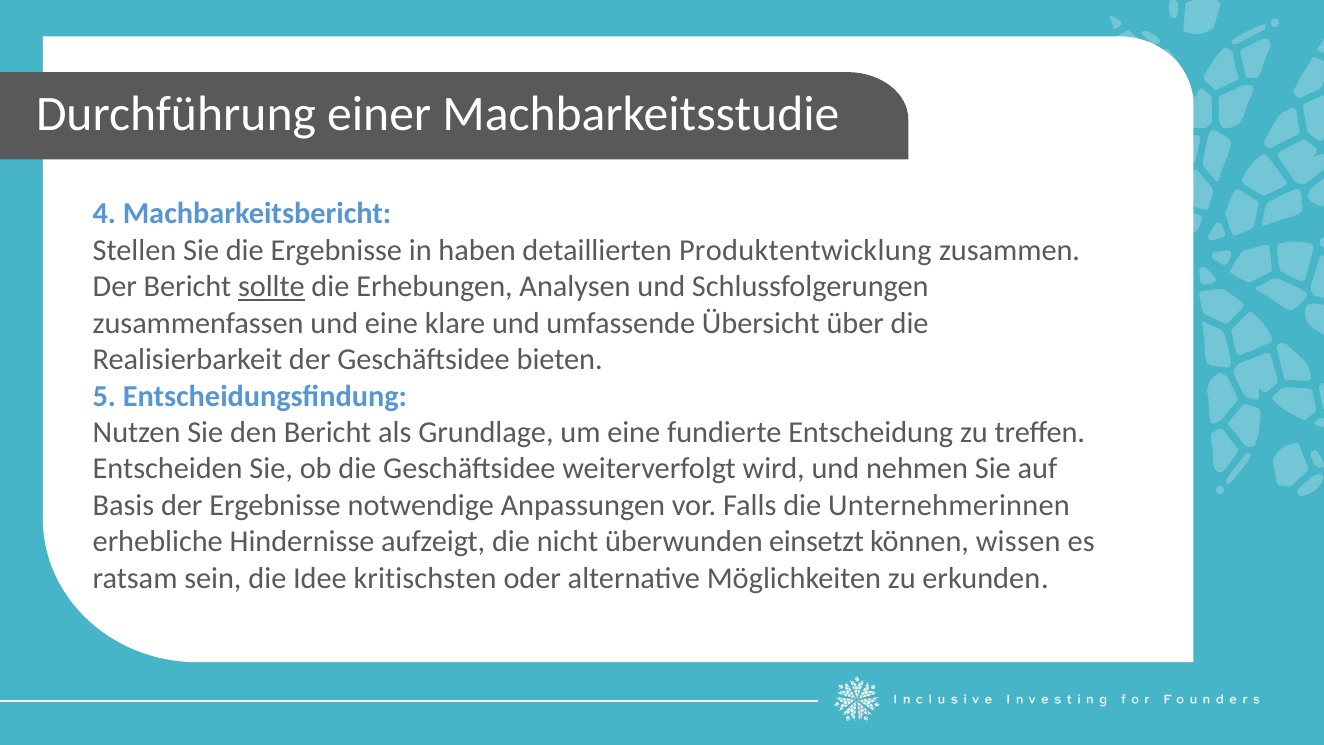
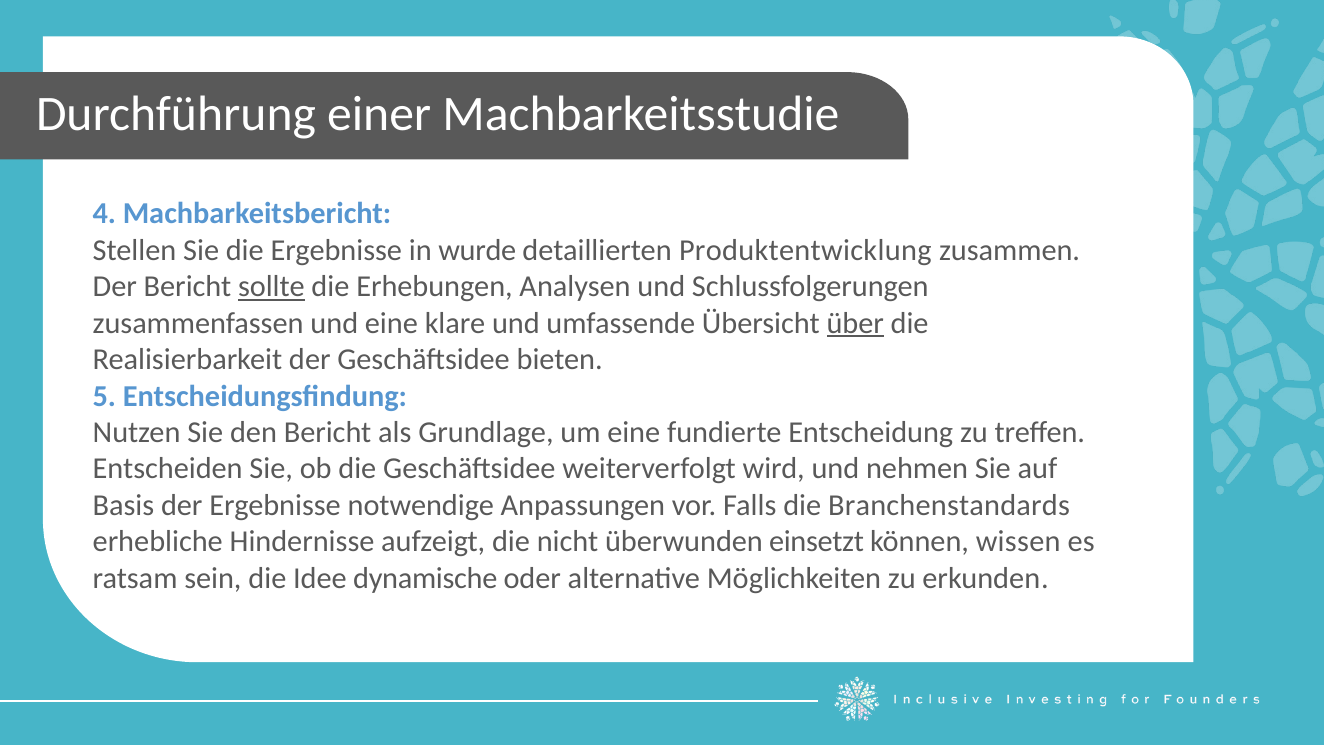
haben: haben -> wurde
über underline: none -> present
Unternehmerinnen: Unternehmerinnen -> Branchenstandards
kritischsten: kritischsten -> dynamische
